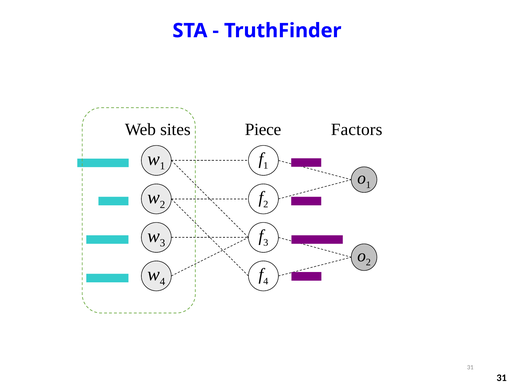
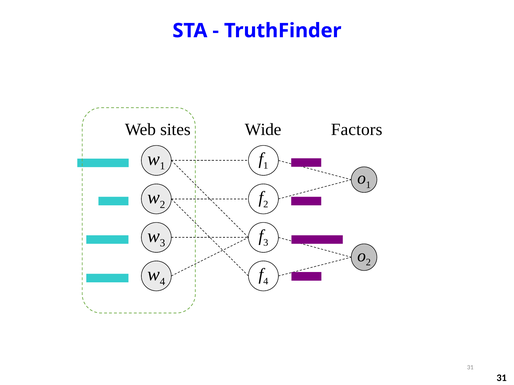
Piece: Piece -> Wide
